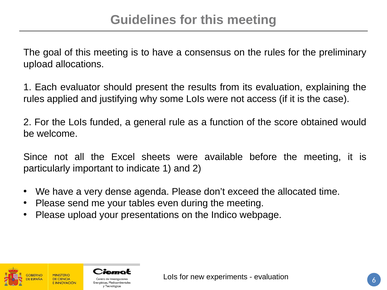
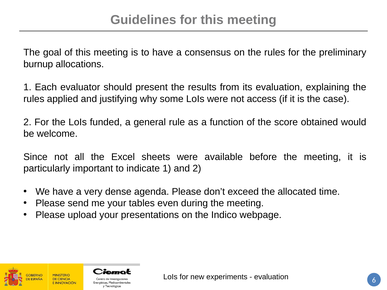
upload at (38, 64): upload -> burnup
